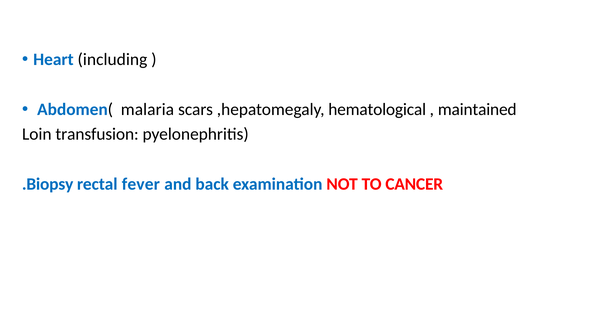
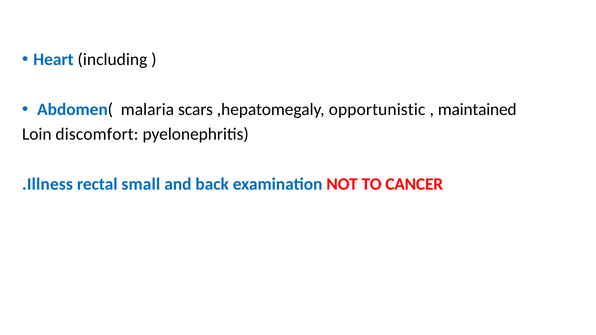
hematological: hematological -> opportunistic
transfusion: transfusion -> discomfort
.Biopsy: .Biopsy -> .Illness
fever: fever -> small
